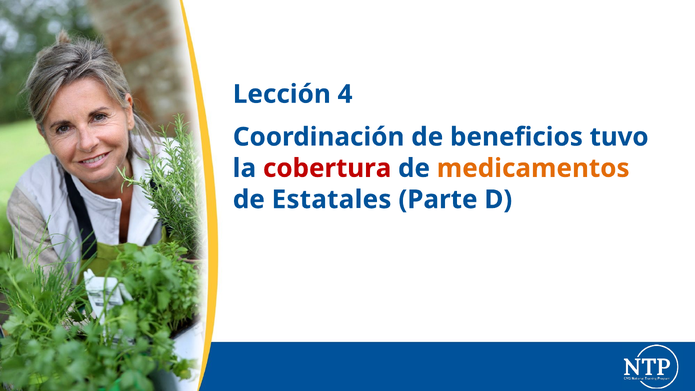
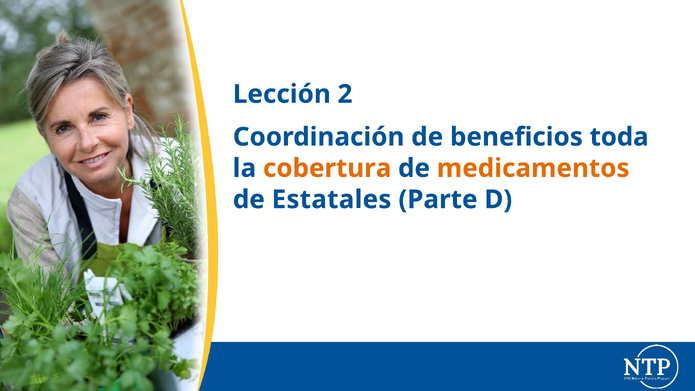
4: 4 -> 2
tuvo: tuvo -> toda
cobertura colour: red -> orange
